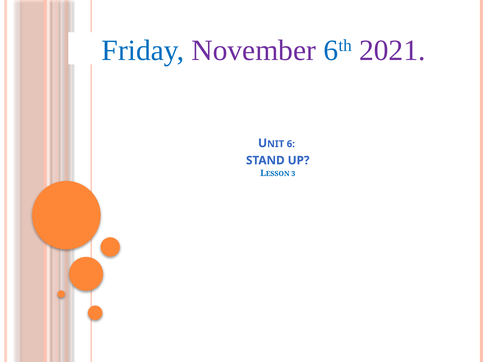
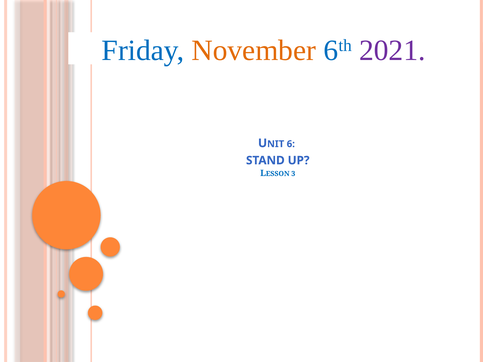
November colour: purple -> orange
